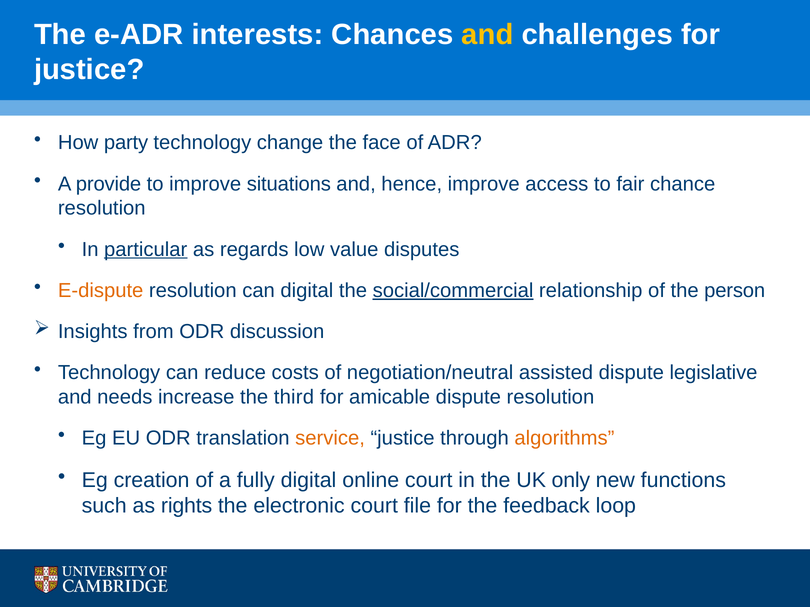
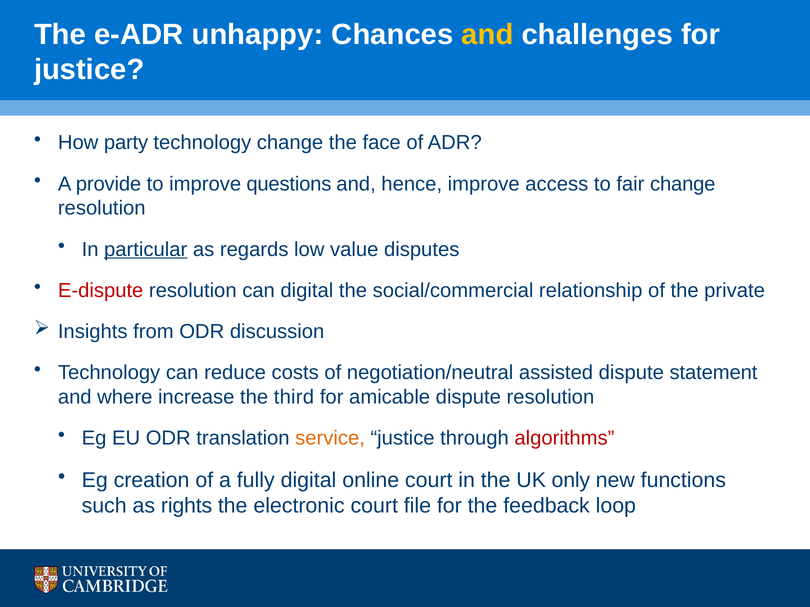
interests: interests -> unhappy
situations: situations -> questions
fair chance: chance -> change
E-dispute colour: orange -> red
social/commercial underline: present -> none
person: person -> private
legislative: legislative -> statement
needs: needs -> where
algorithms colour: orange -> red
